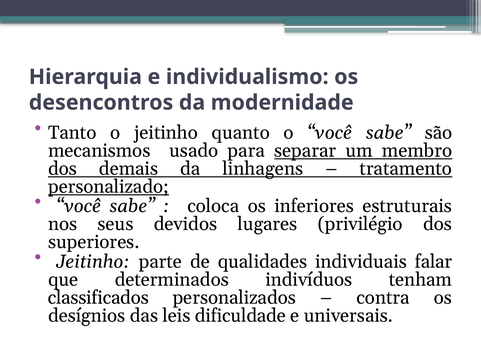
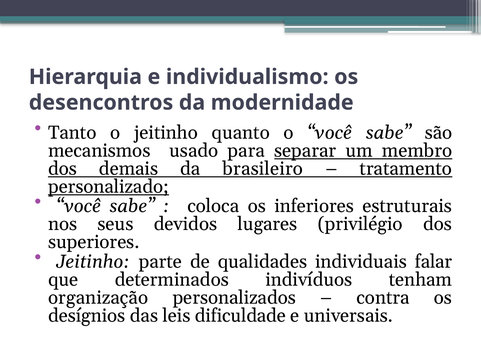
linhagens: linhagens -> brasileiro
classificados: classificados -> organização
